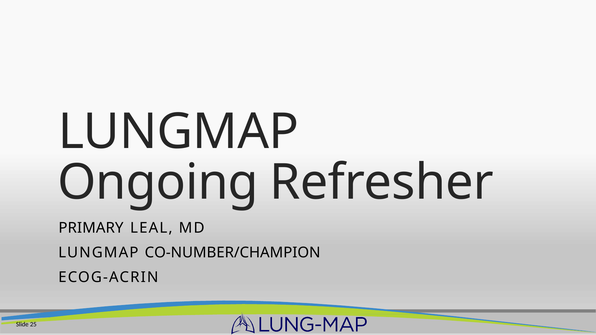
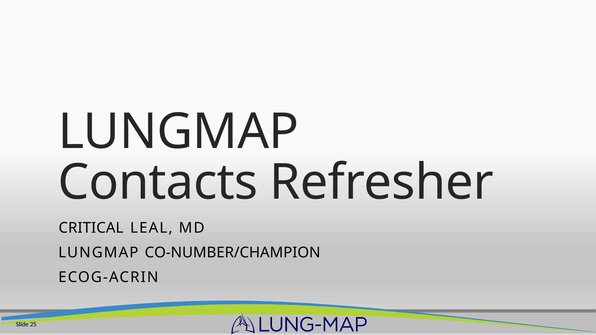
Ongoing: Ongoing -> Contacts
PRIMARY: PRIMARY -> CRITICAL
